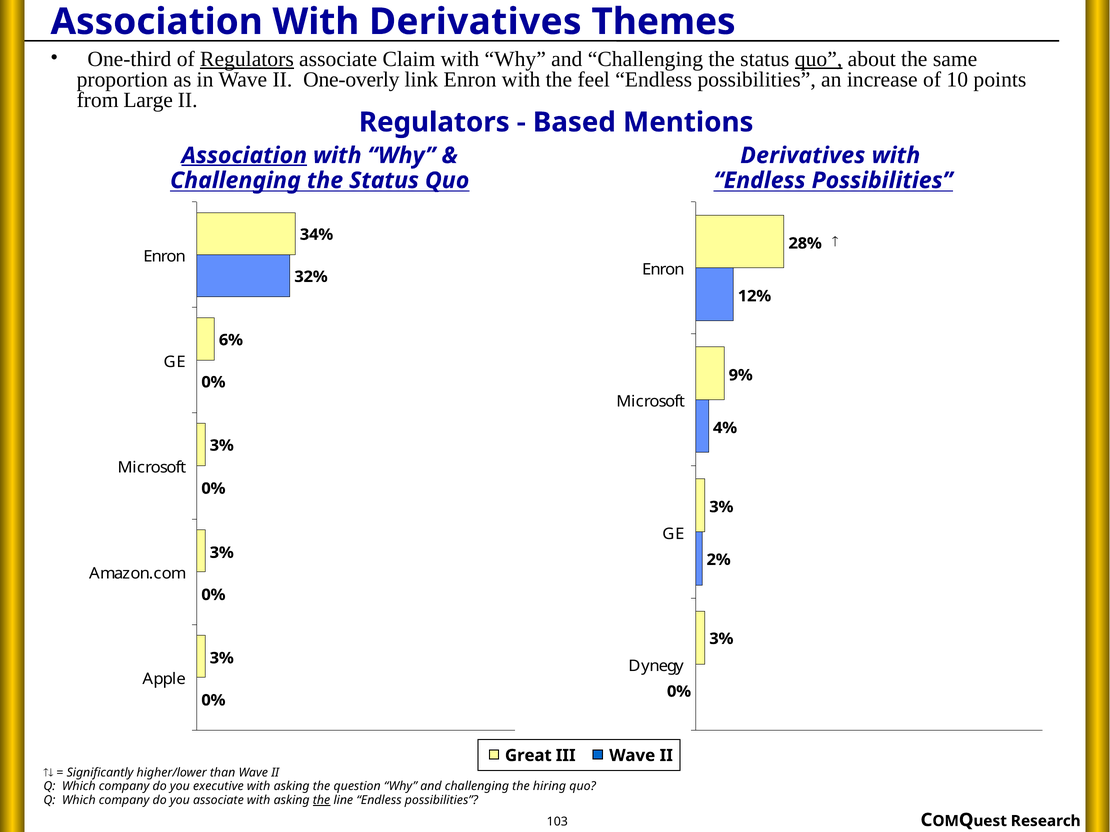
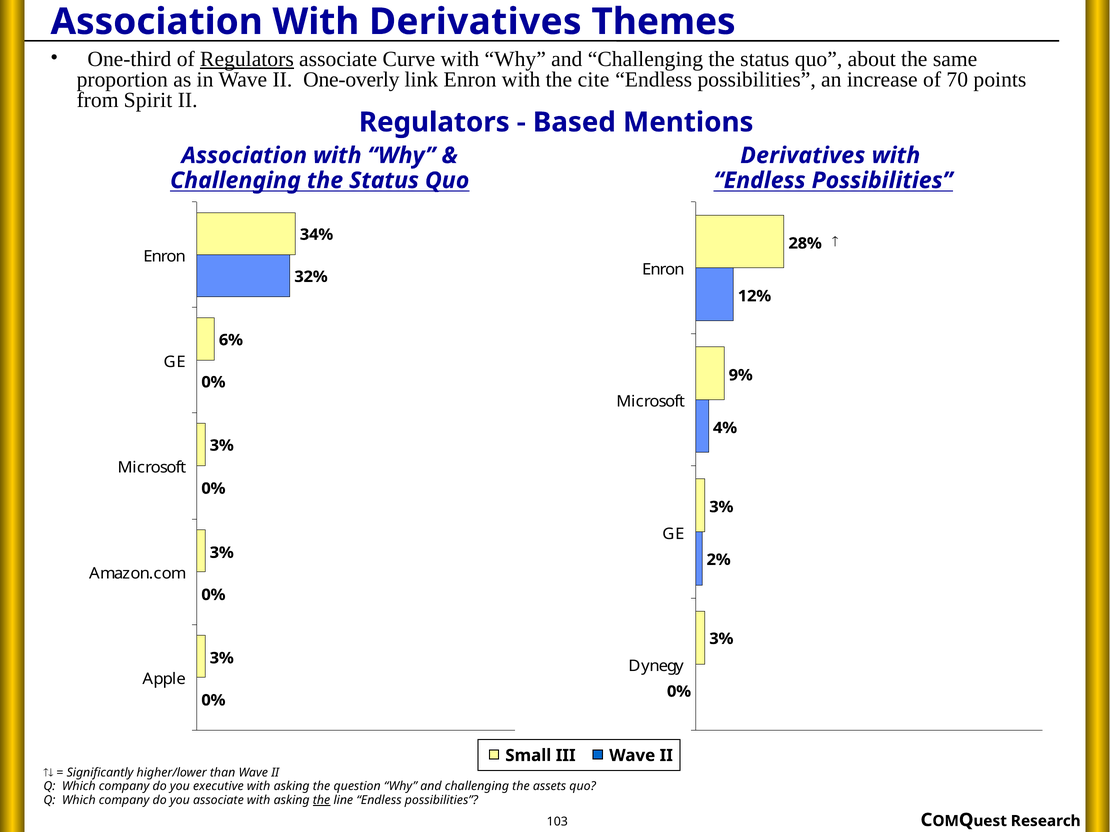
Claim: Claim -> Curve
quo at (819, 59) underline: present -> none
feel: feel -> cite
10: 10 -> 70
Large: Large -> Spirit
Association at (244, 156) underline: present -> none
Great: Great -> Small
hiring: hiring -> assets
